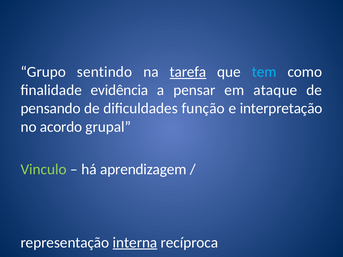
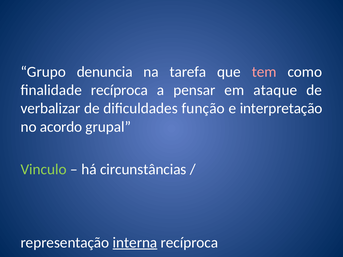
sentindo: sentindo -> denuncia
tarefa underline: present -> none
tem colour: light blue -> pink
finalidade evidência: evidência -> recíproca
pensando: pensando -> verbalizar
aprendizagem: aprendizagem -> circunstâncias
